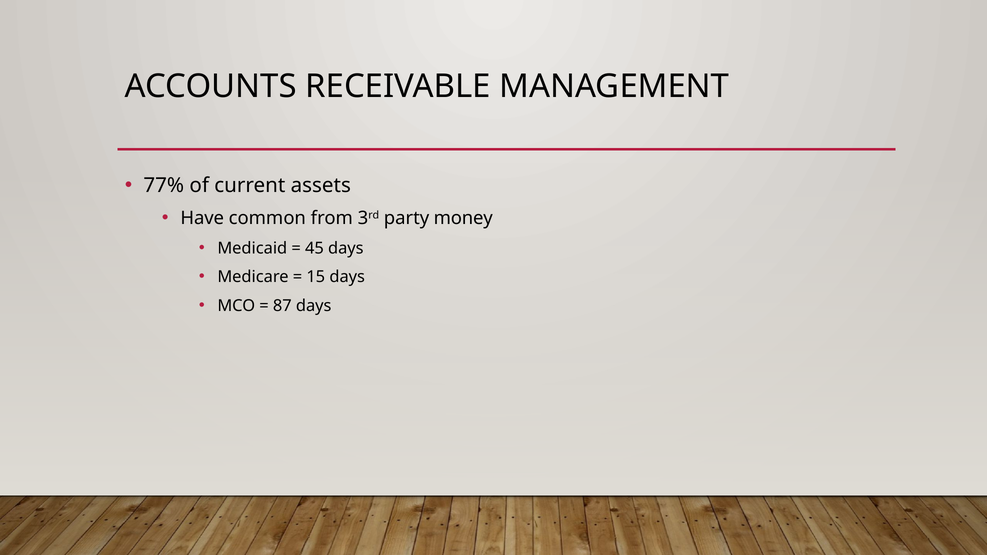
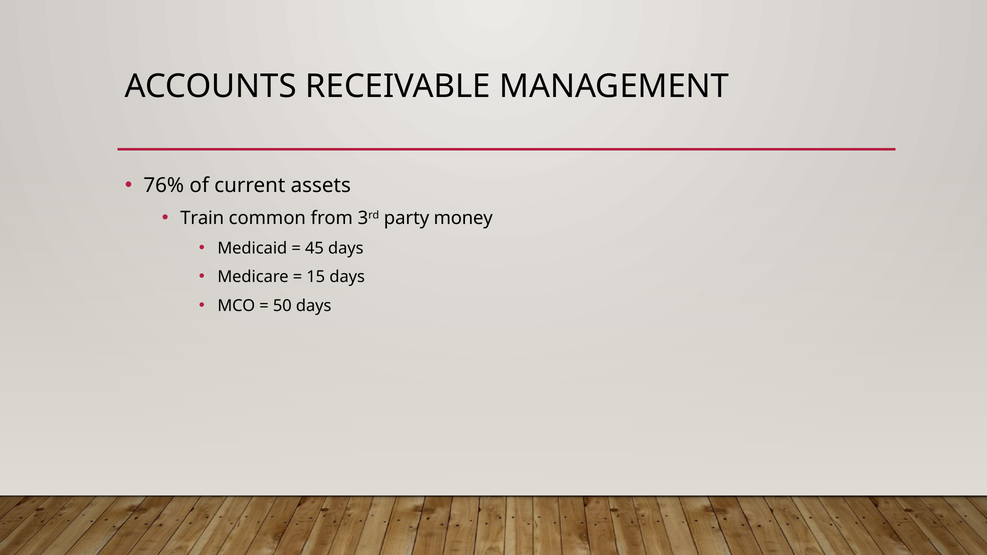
77%: 77% -> 76%
Have: Have -> Train
87: 87 -> 50
